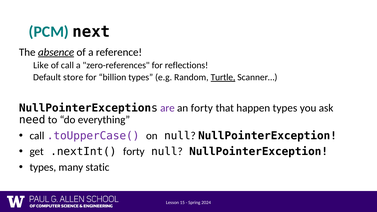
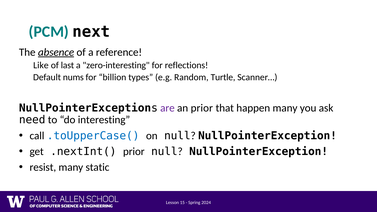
of call: call -> last
zero-references: zero-references -> zero-interesting
store: store -> nums
Turtle underline: present -> none
an forty: forty -> prior
happen types: types -> many
everything: everything -> interesting
.toUpperCase( colour: purple -> blue
.nextInt( forty: forty -> prior
types at (43, 167): types -> resist
